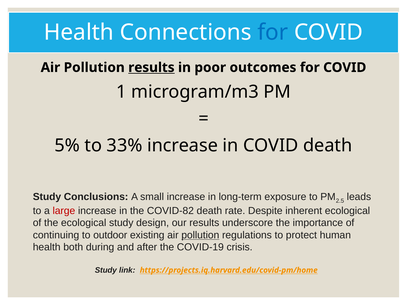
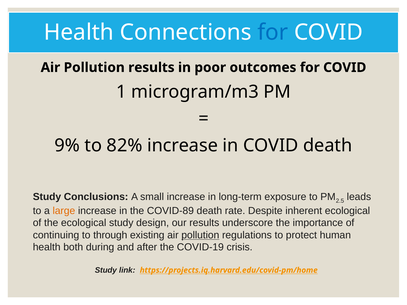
results at (151, 68) underline: present -> none
5%: 5% -> 9%
33%: 33% -> 82%
large colour: red -> orange
COVID-82: COVID-82 -> COVID-89
outdoor: outdoor -> through
